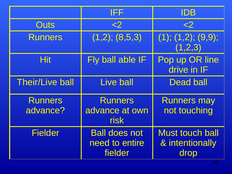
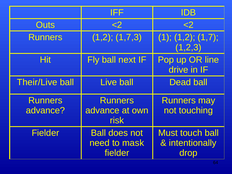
8,5,3: 8,5,3 -> 1,7,3
9,9: 9,9 -> 1,7
able: able -> next
entire: entire -> mask
